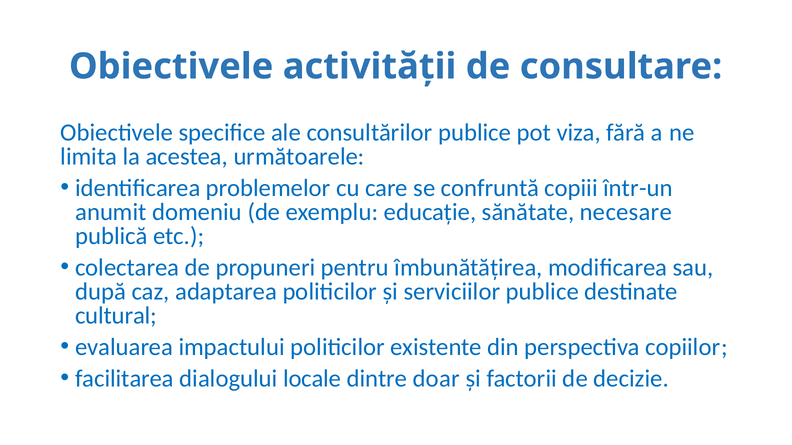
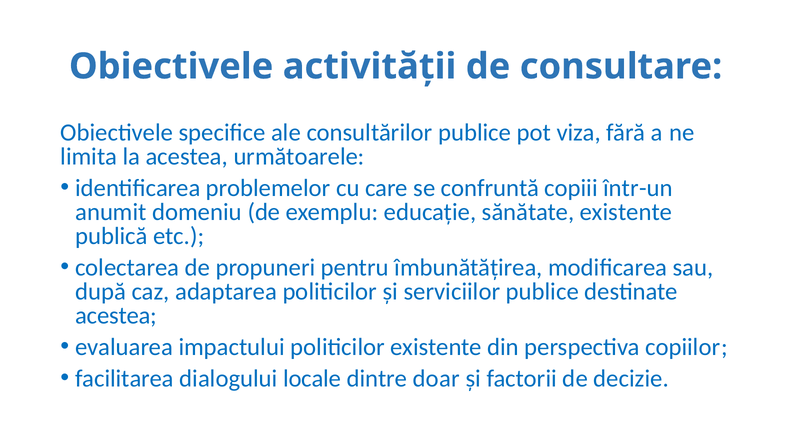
sănătate necesare: necesare -> existente
cultural at (116, 316): cultural -> acestea
